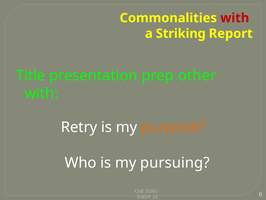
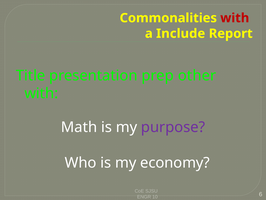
Striking: Striking -> Include
Retry: Retry -> Math
purpose colour: orange -> purple
pursuing: pursuing -> economy
